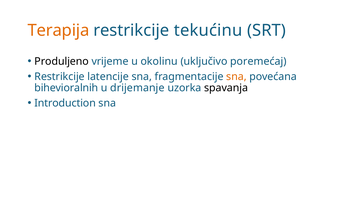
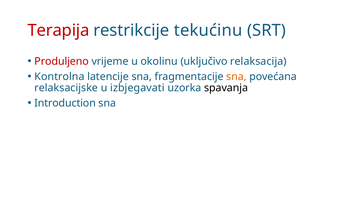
Terapija colour: orange -> red
Produljeno colour: black -> red
poremećaj: poremećaj -> relaksacija
Restrikcije at (60, 77): Restrikcije -> Kontrolna
bihevioralnih: bihevioralnih -> relaksacijske
drijemanje: drijemanje -> izbjegavati
